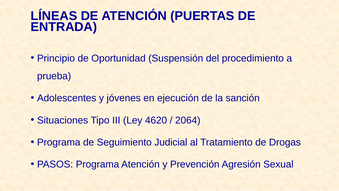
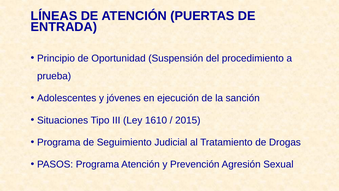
4620: 4620 -> 1610
2064: 2064 -> 2015
